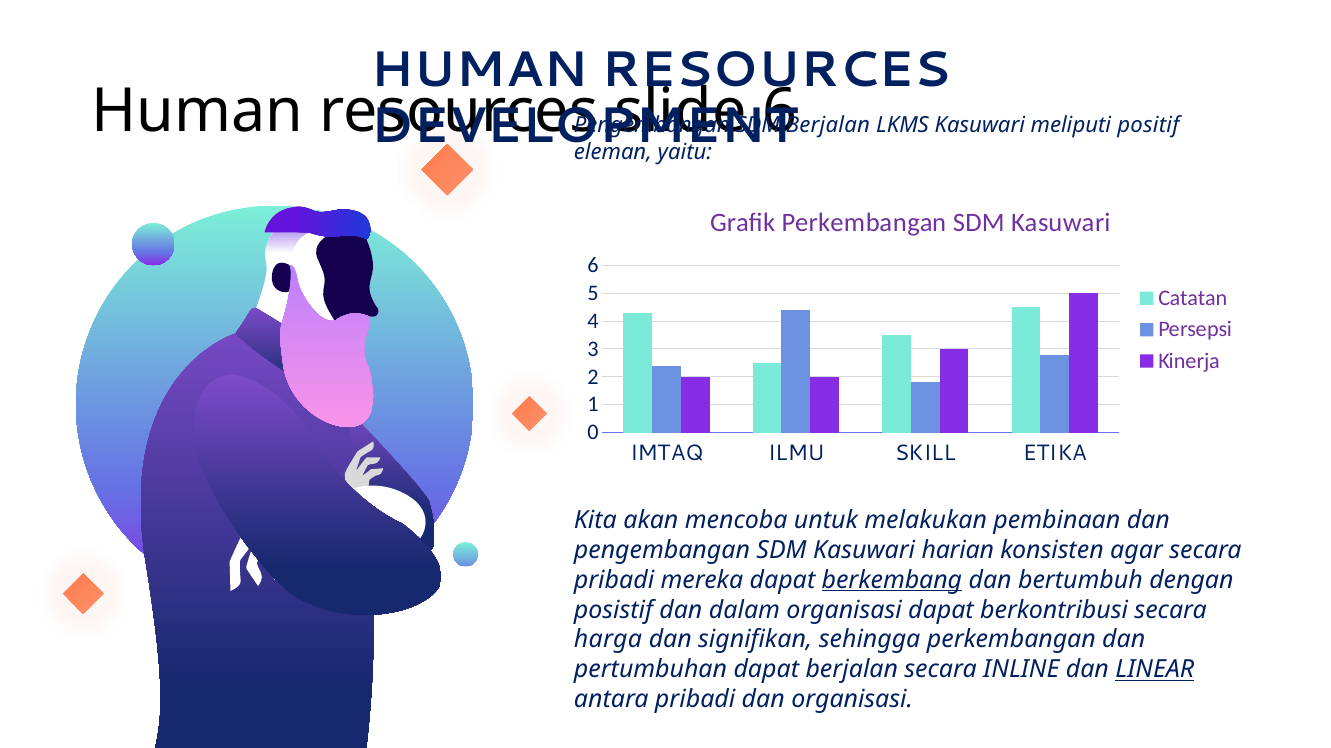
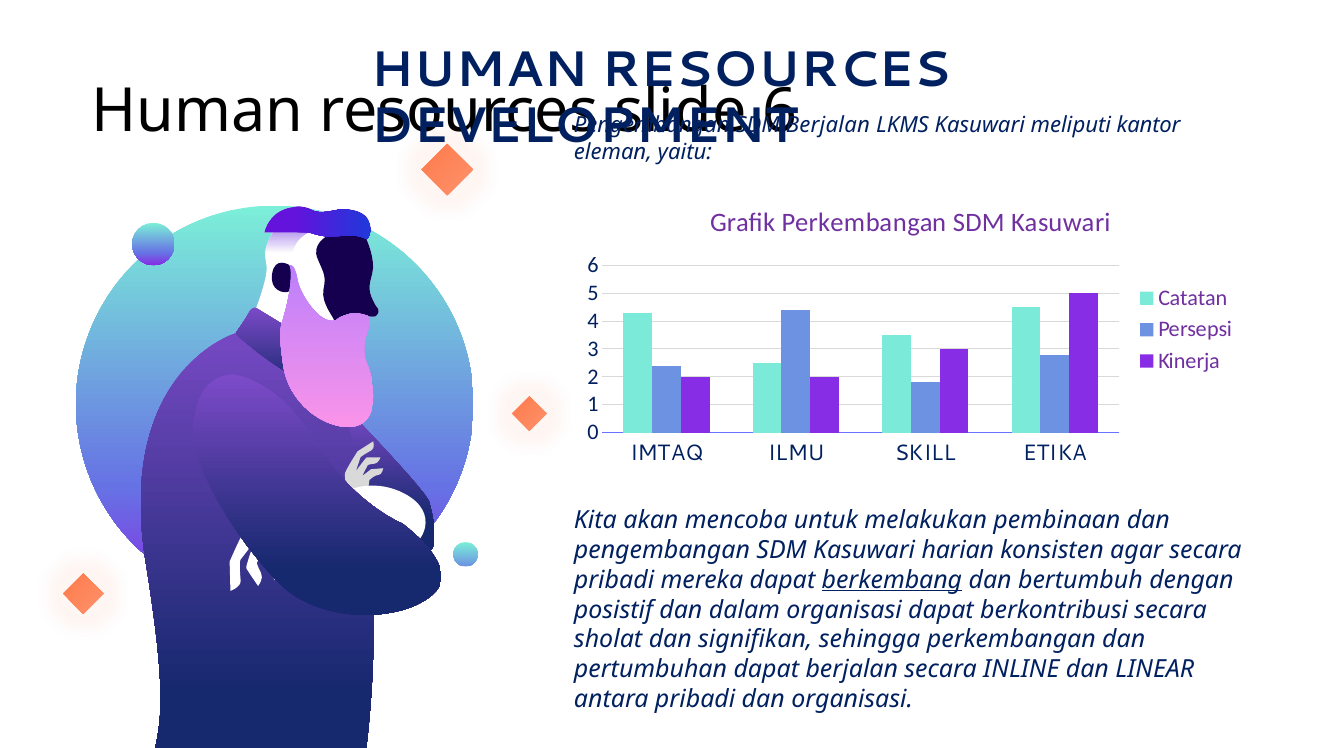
positif: positif -> kantor
harga: harga -> sholat
LINEAR underline: present -> none
